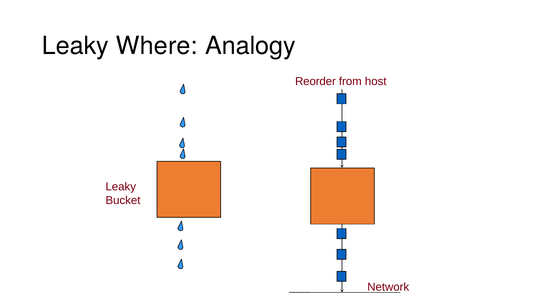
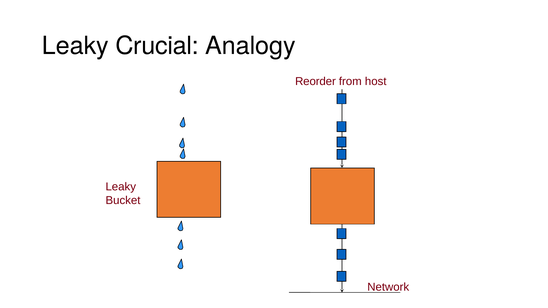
Where: Where -> Crucial
